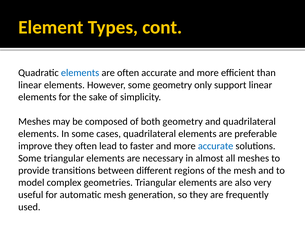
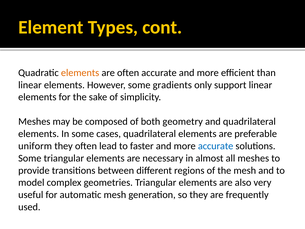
elements at (80, 73) colour: blue -> orange
some geometry: geometry -> gradients
improve: improve -> uniform
